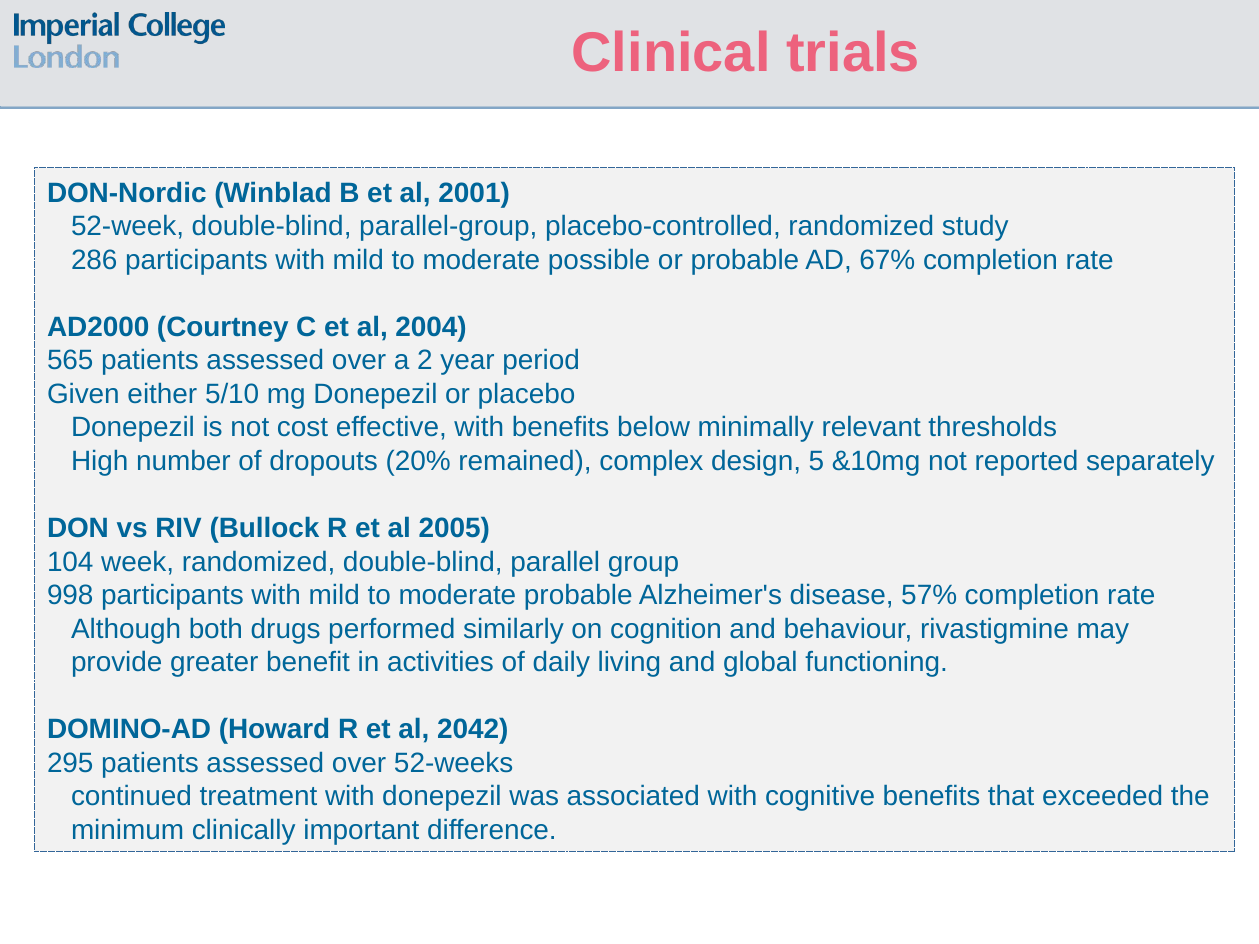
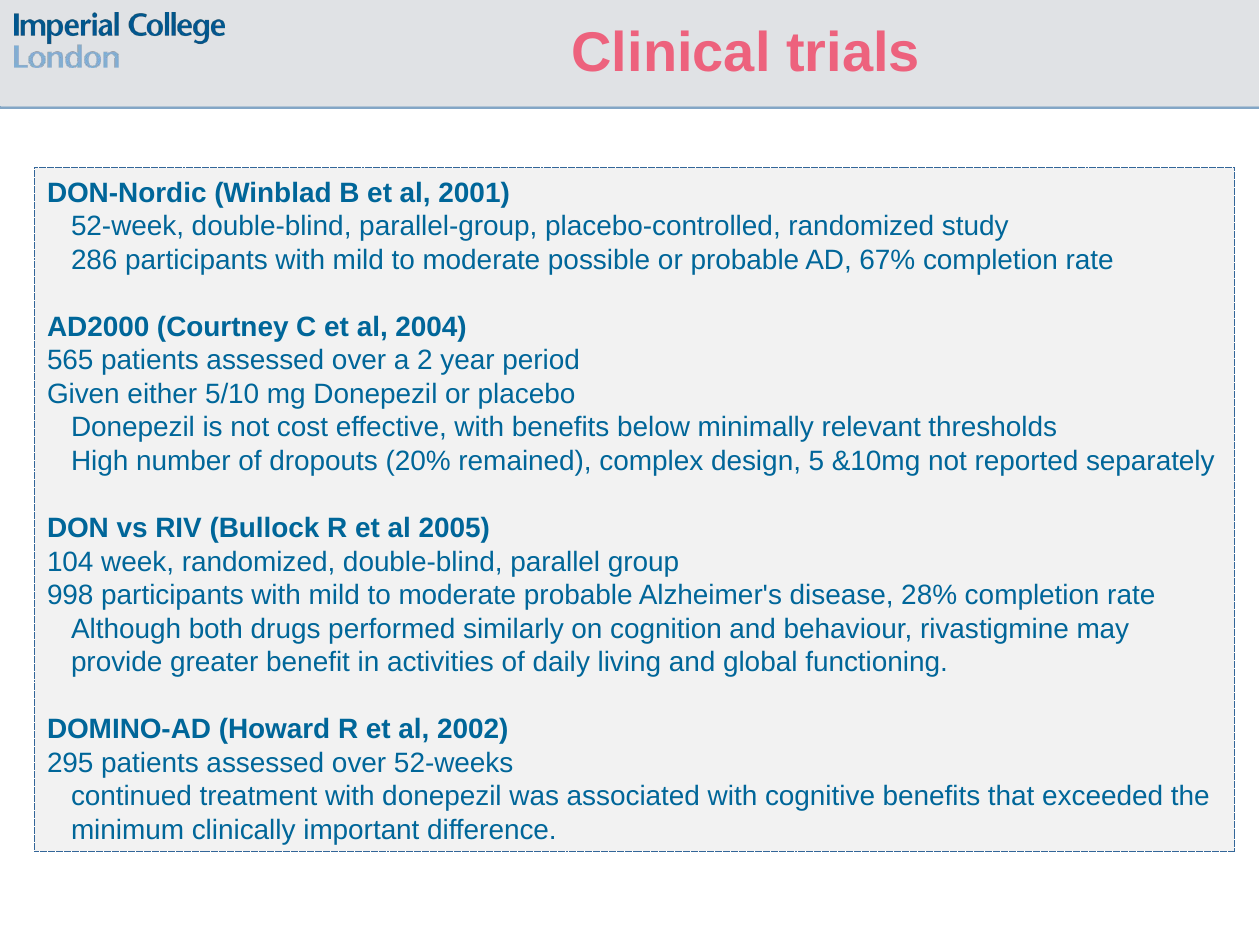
57%: 57% -> 28%
2042: 2042 -> 2002
